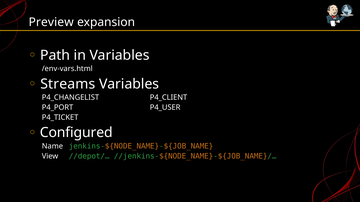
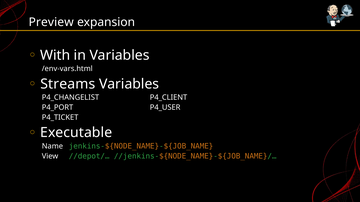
Path: Path -> With
Configured: Configured -> Executable
